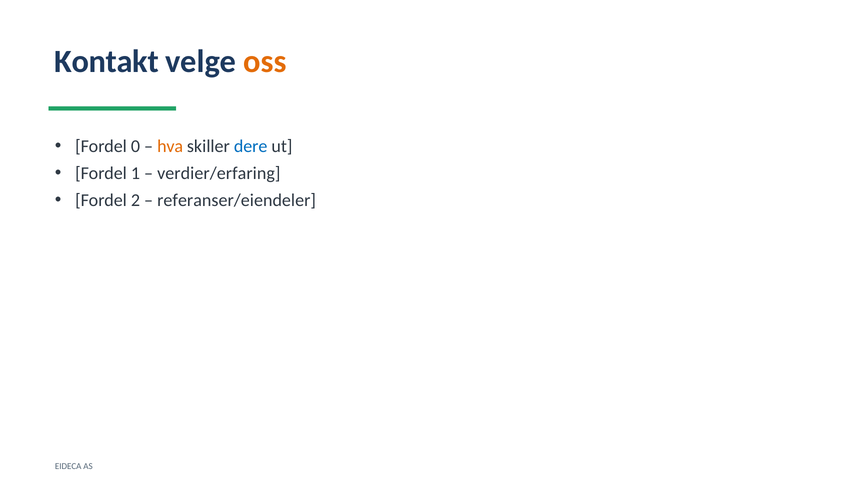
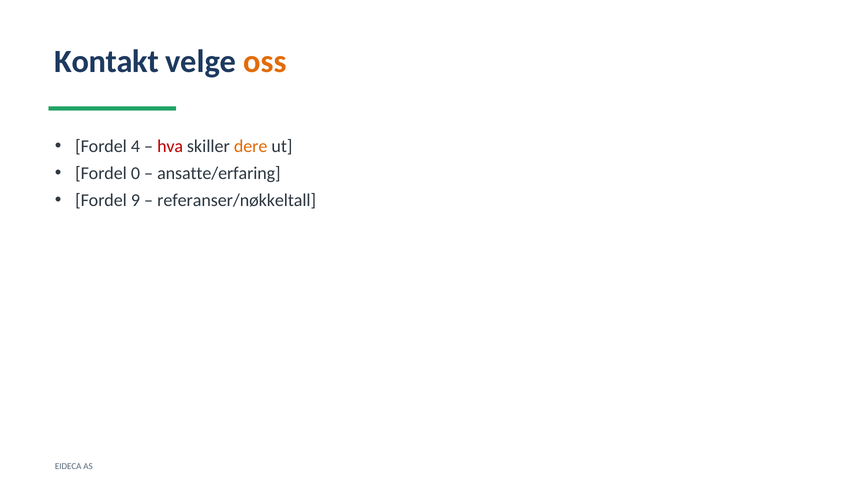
0: 0 -> 4
hva colour: orange -> red
dere colour: blue -> orange
1: 1 -> 0
verdier/erfaring: verdier/erfaring -> ansatte/erfaring
2: 2 -> 9
referanser/eiendeler: referanser/eiendeler -> referanser/nøkkeltall
